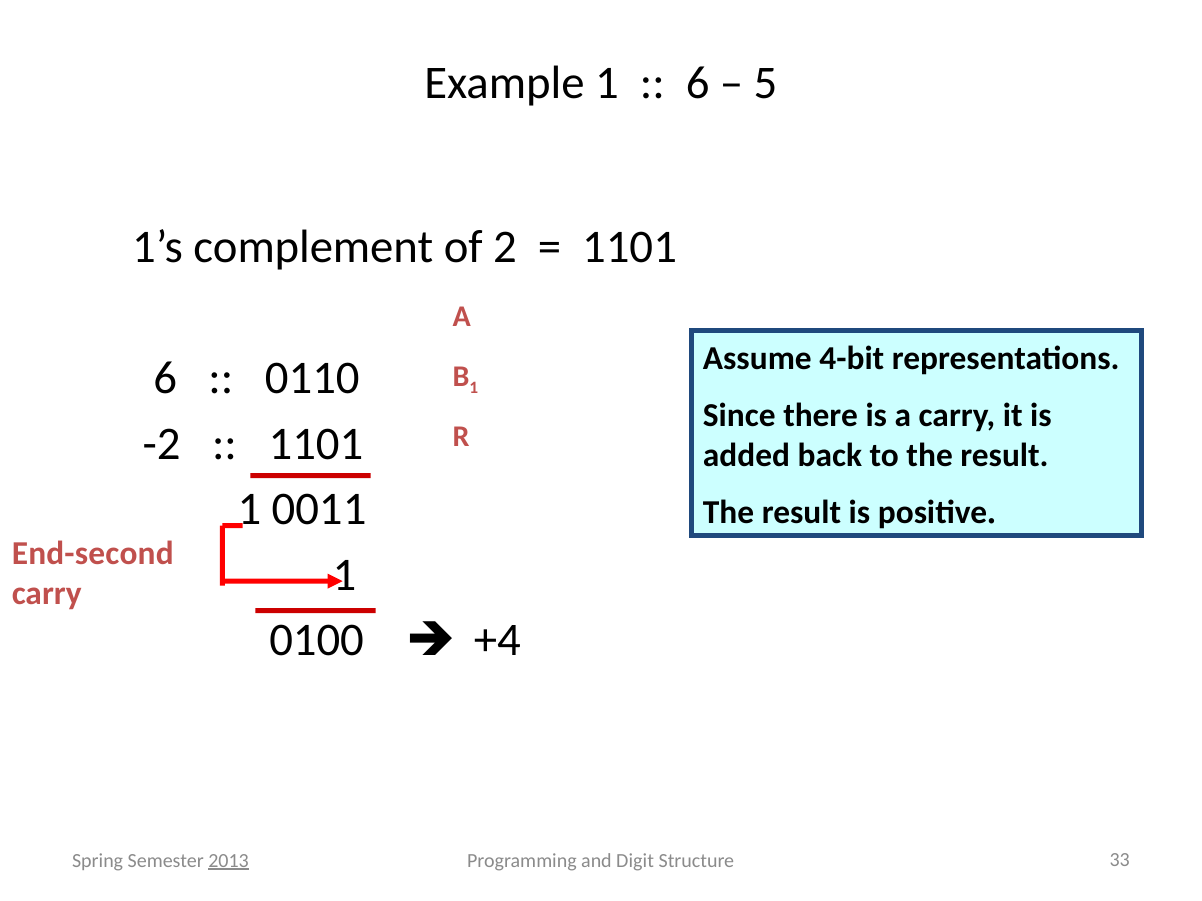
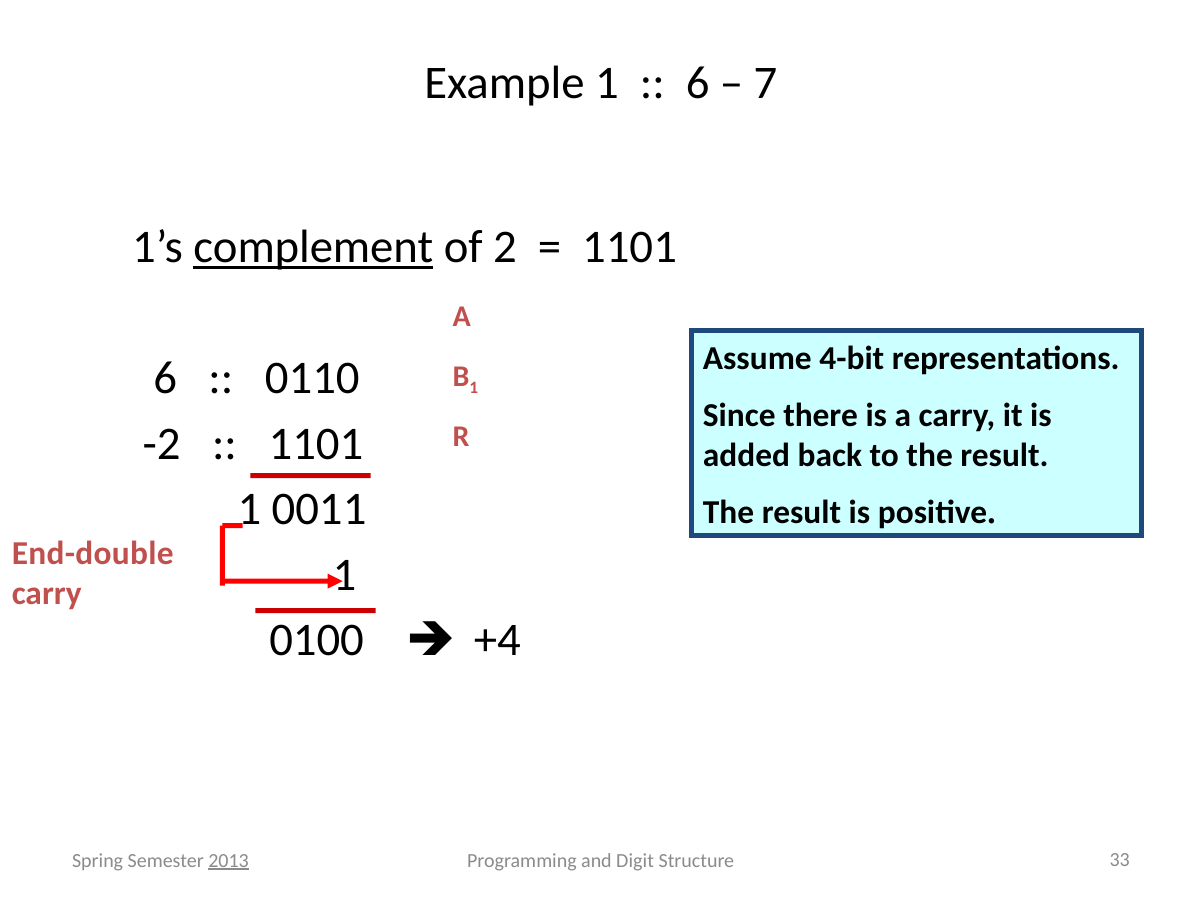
5: 5 -> 7
complement underline: none -> present
End-second: End-second -> End-double
